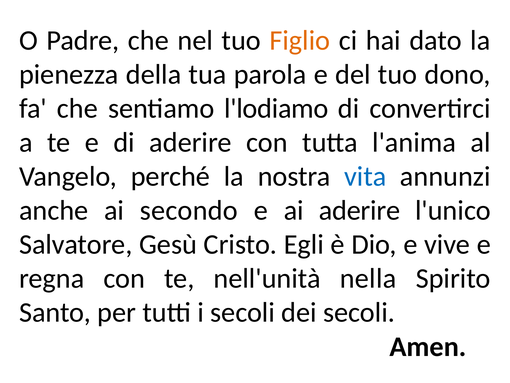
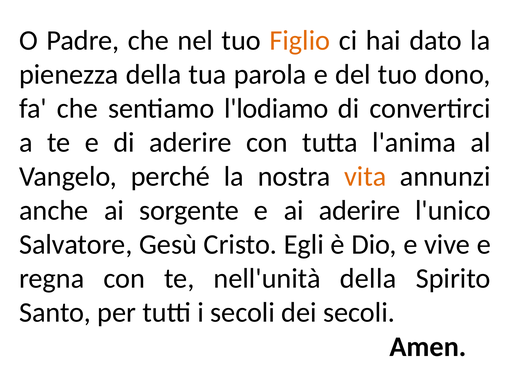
vita colour: blue -> orange
secondo: secondo -> sorgente
nell'unità nella: nella -> della
